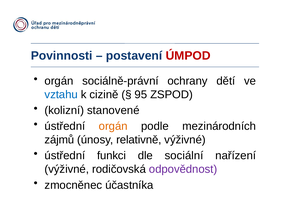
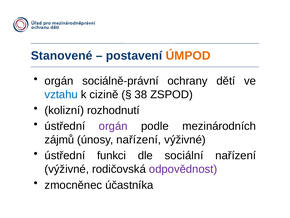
Povinnosti: Povinnosti -> Stanovené
ÚMPOD colour: red -> orange
95: 95 -> 38
stanovené: stanovené -> rozhodnutí
orgán at (113, 126) colour: orange -> purple
únosy relativně: relativně -> nařízení
